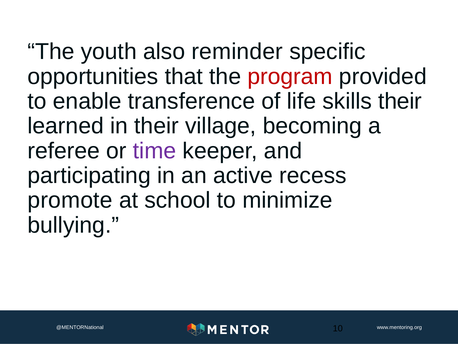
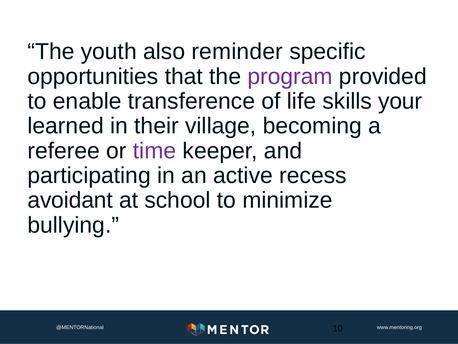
program colour: red -> purple
skills their: their -> your
promote: promote -> avoidant
